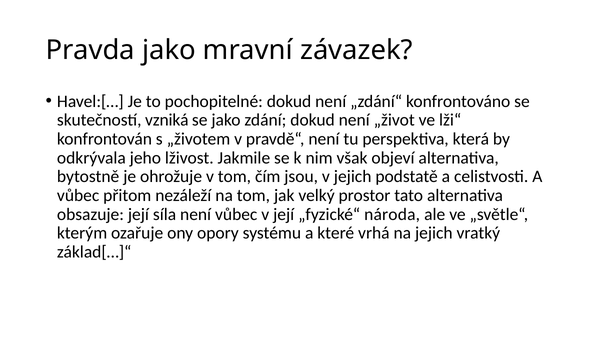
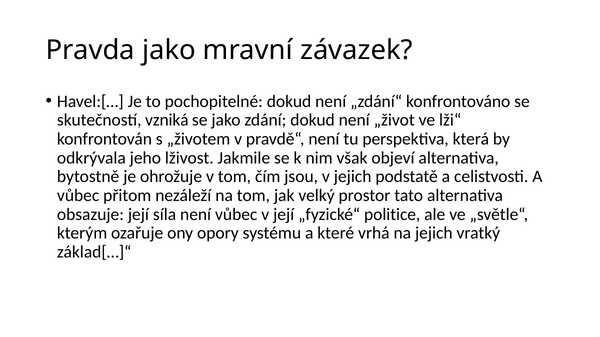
národa: národa -> politice
